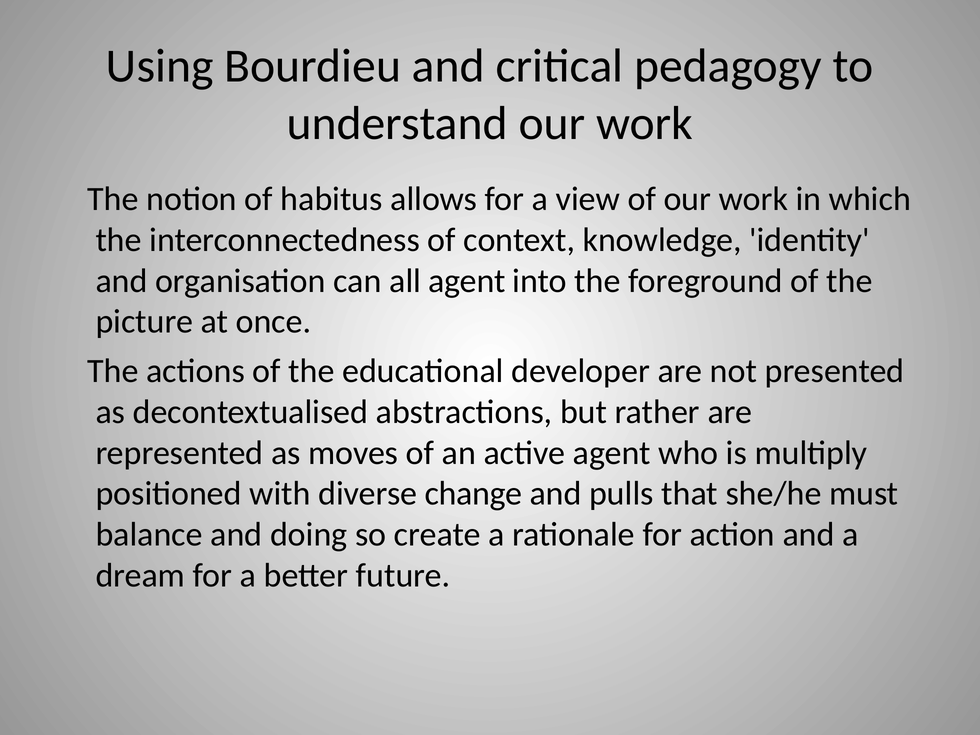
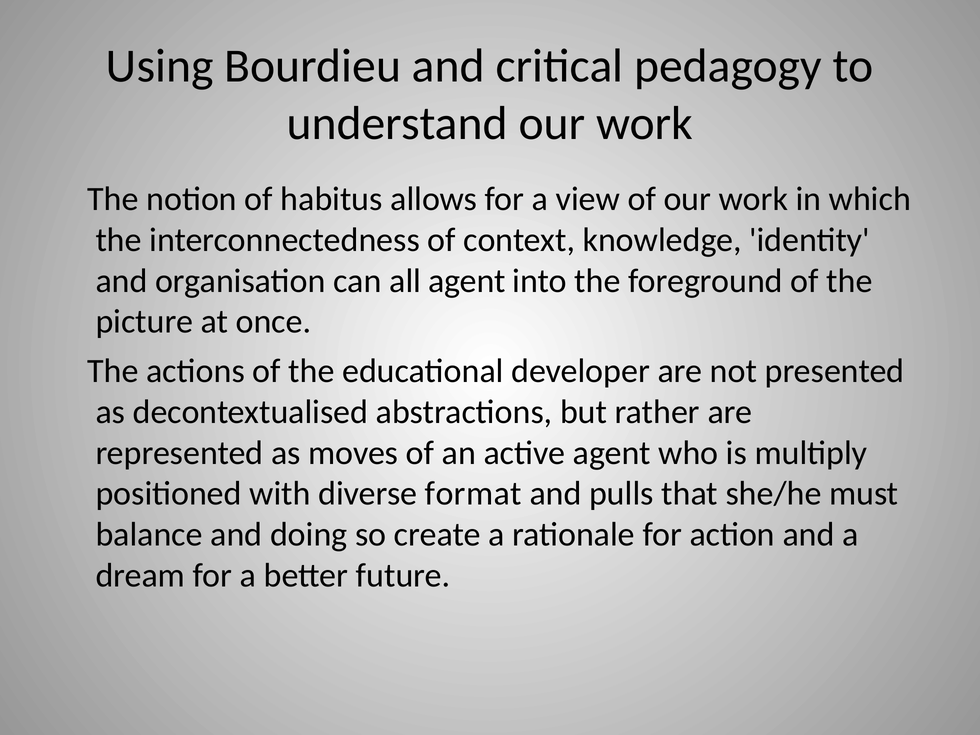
change: change -> format
